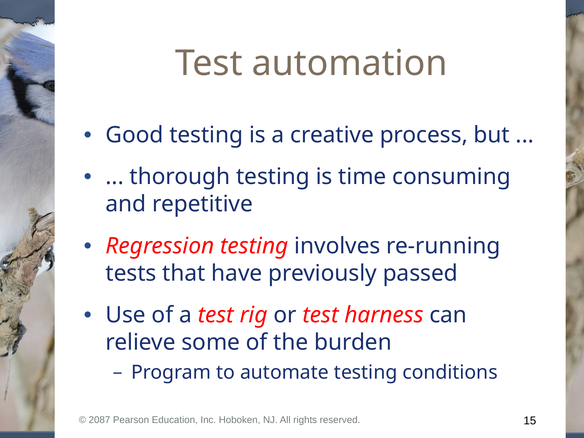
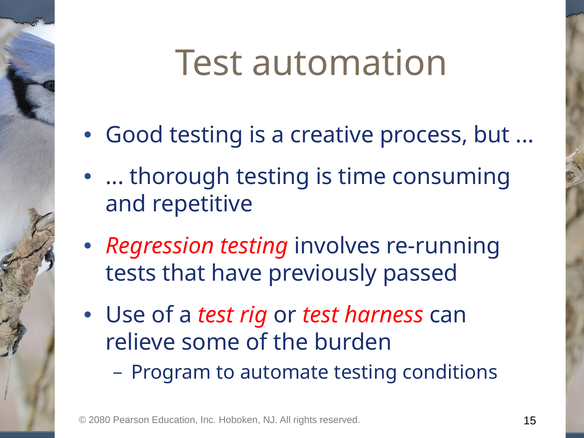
2087: 2087 -> 2080
